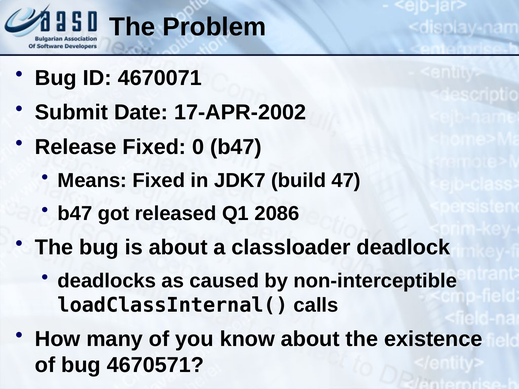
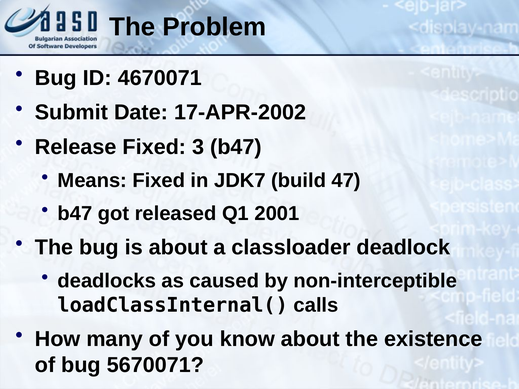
0: 0 -> 3
2086: 2086 -> 2001
4670571: 4670571 -> 5670071
